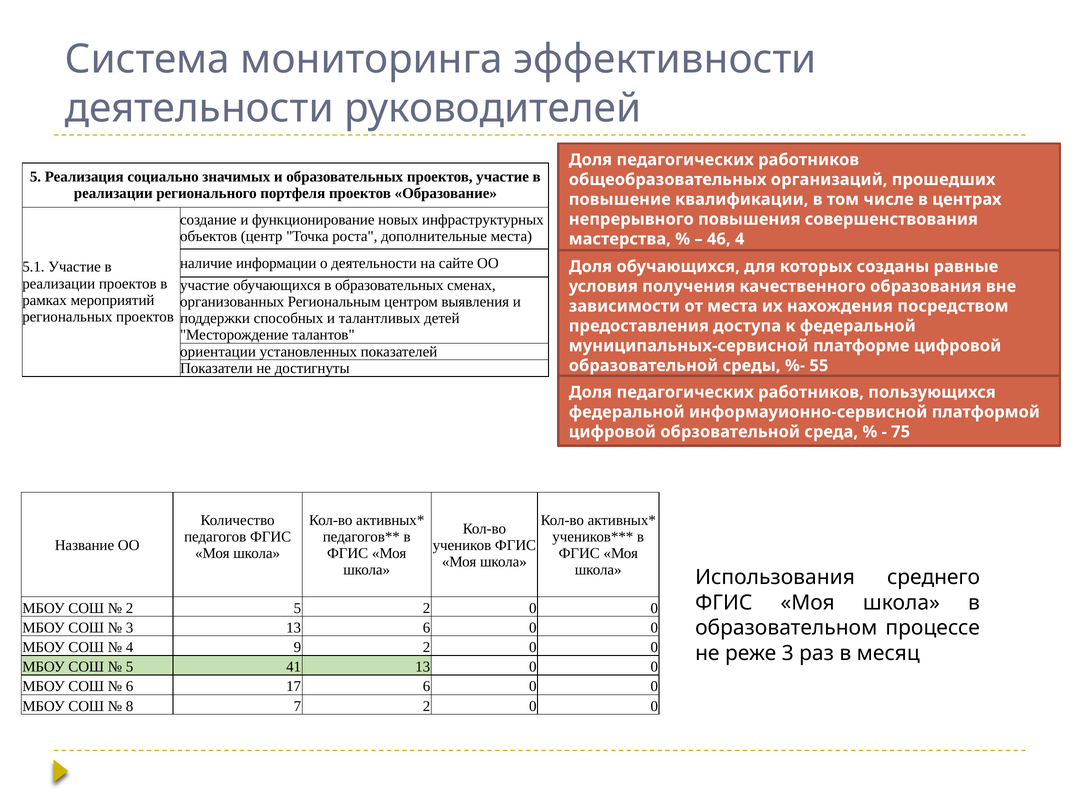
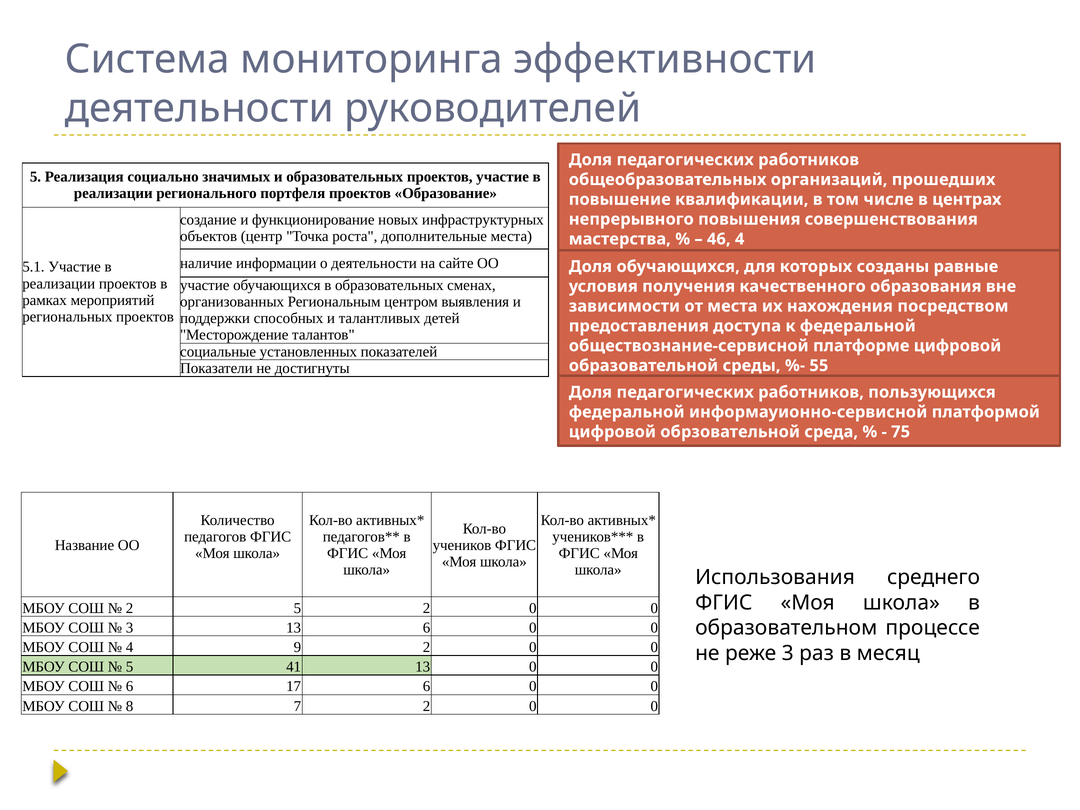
муниципальных-сервисной: муниципальных-сервисной -> обществознание-сервисной
ориентации: ориентации -> социальные
